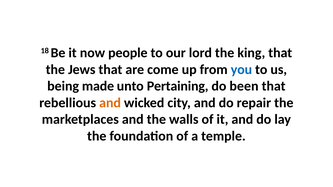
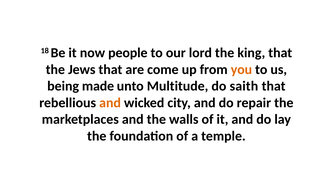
you colour: blue -> orange
Pertaining: Pertaining -> Multitude
been: been -> saith
